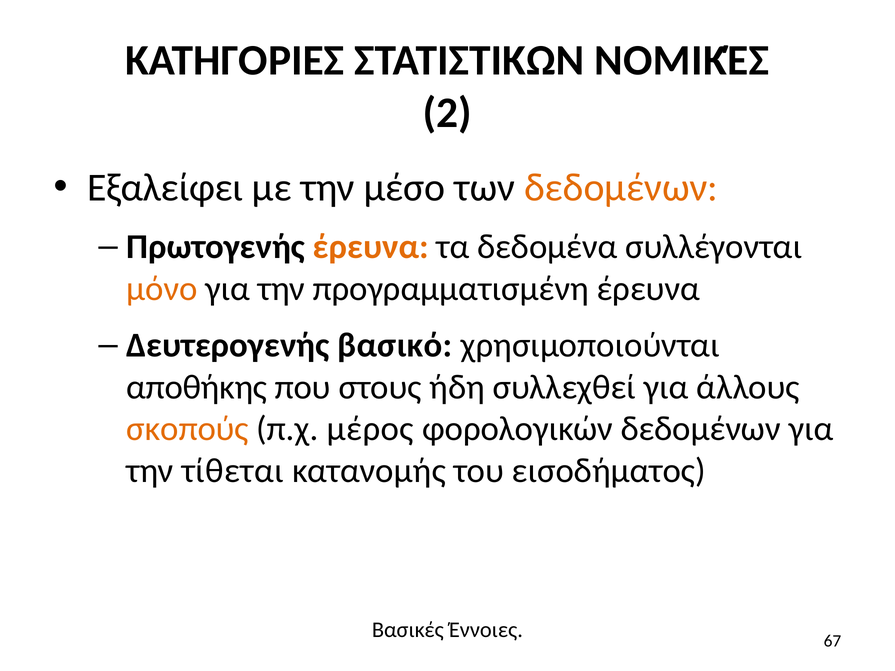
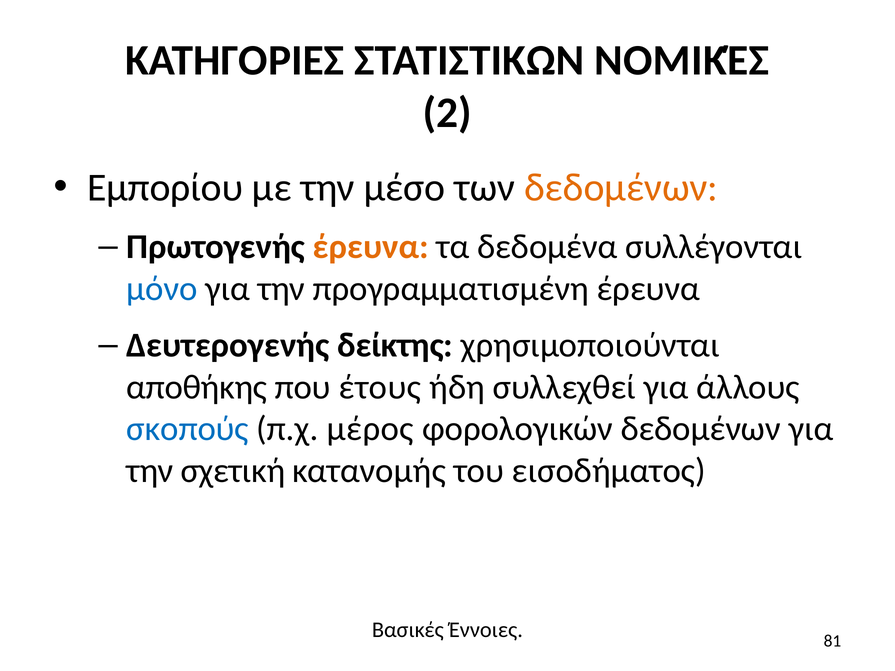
Εξαλείφει: Εξαλείφει -> Εμπορίου
μόνο colour: orange -> blue
βασικό: βασικό -> δείκτης
στους: στους -> έτους
σκοπούς colour: orange -> blue
τίθεται: τίθεται -> σχετική
67: 67 -> 81
